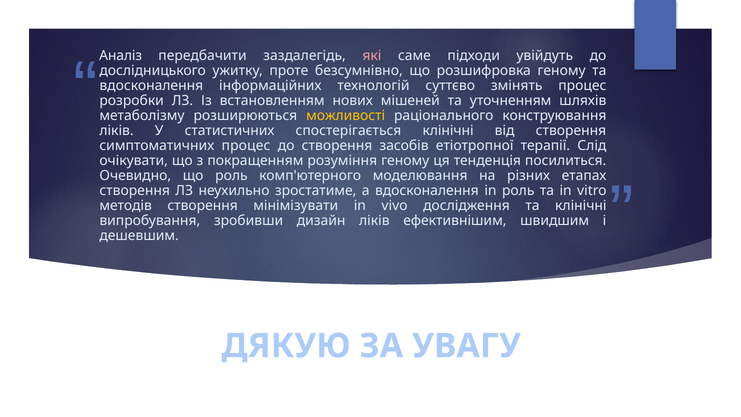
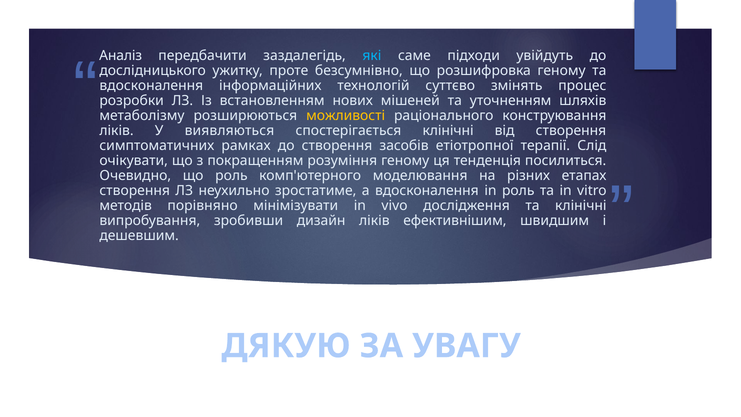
які colour: pink -> light blue
статистичних: статистичних -> виявляються
симптоматичних процес: процес -> рамках
методів створення: створення -> порівняно
